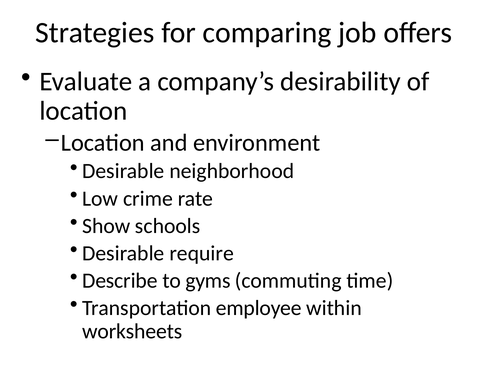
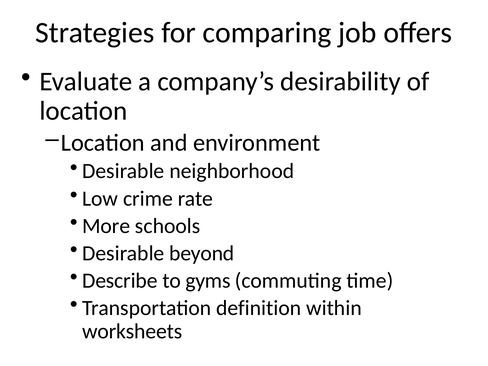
Show: Show -> More
require: require -> beyond
employee: employee -> definition
